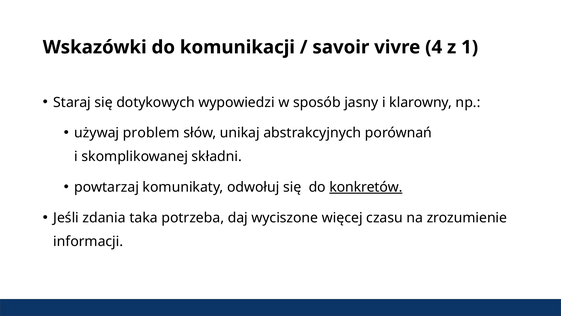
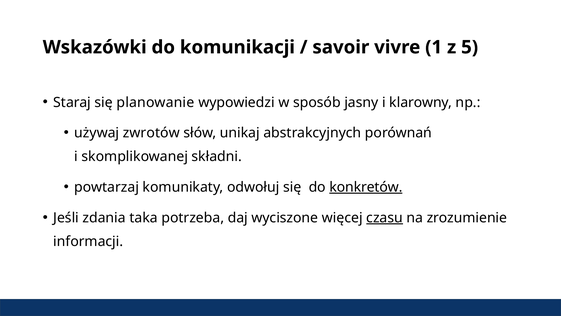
4: 4 -> 1
1: 1 -> 5
dotykowych: dotykowych -> planowanie
problem: problem -> zwrotów
czasu underline: none -> present
